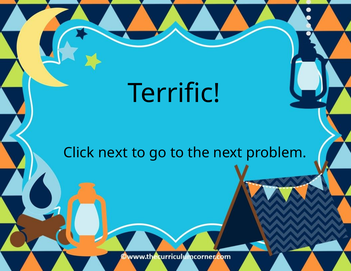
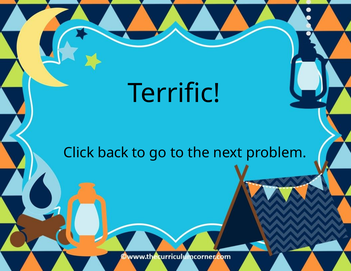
Click next: next -> back
